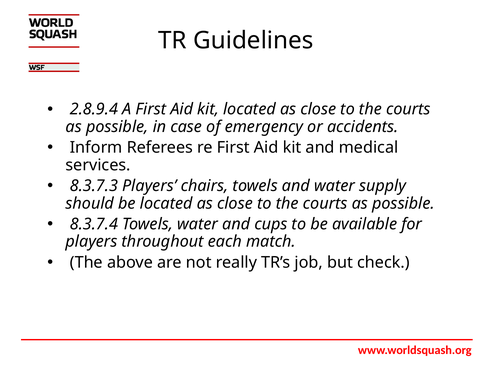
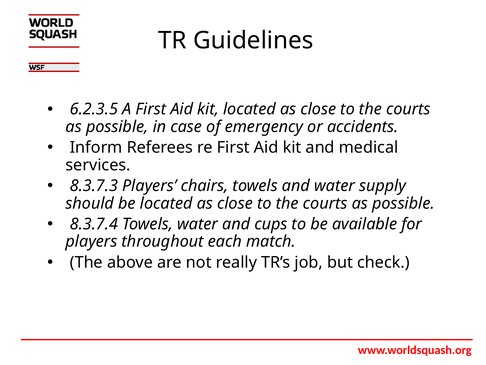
2.8.9.4: 2.8.9.4 -> 6.2.3.5
